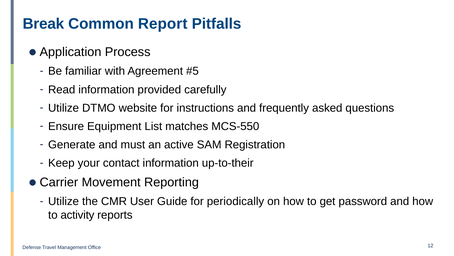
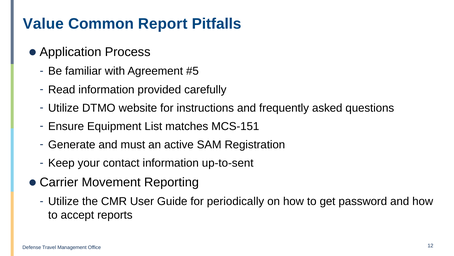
Break: Break -> Value
MCS-550: MCS-550 -> MCS-151
up-to-their: up-to-their -> up-to-sent
activity: activity -> accept
